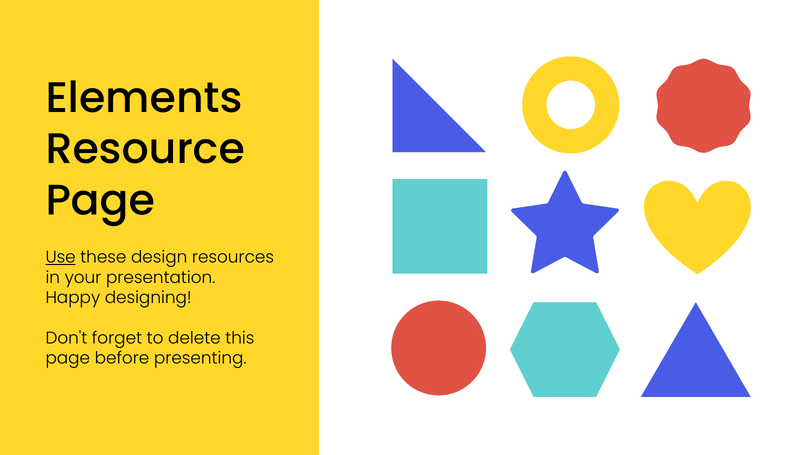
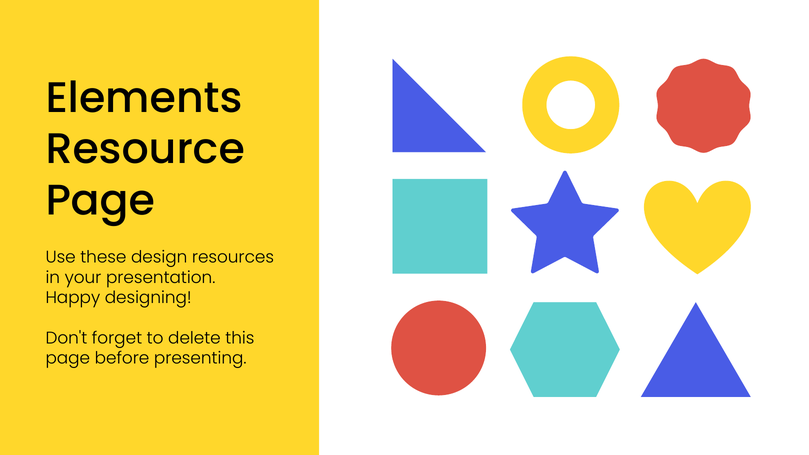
Use underline: present -> none
